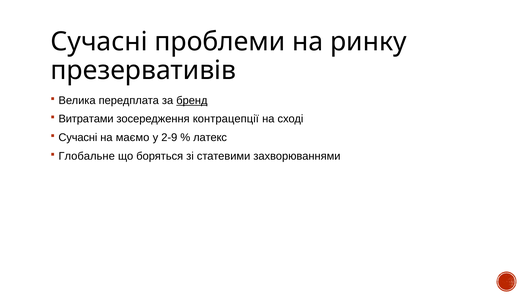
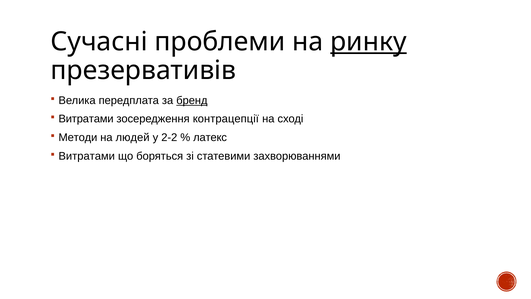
ринку underline: none -> present
Сучасні at (78, 137): Сучасні -> Методи
маємо: маємо -> людей
2-9: 2-9 -> 2-2
Глобальне at (87, 156): Глобальне -> Витратами
